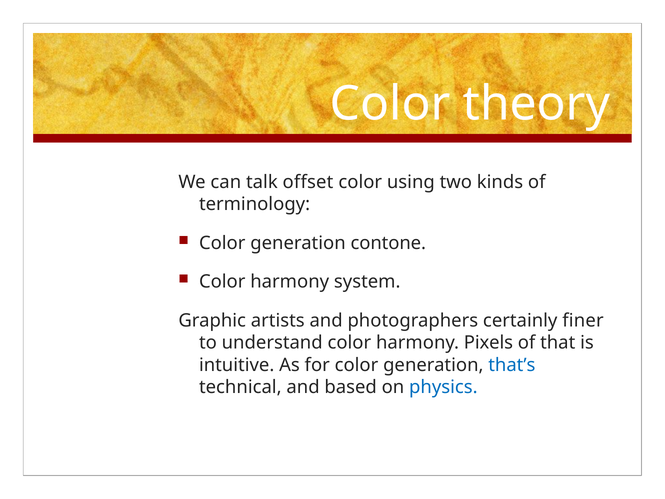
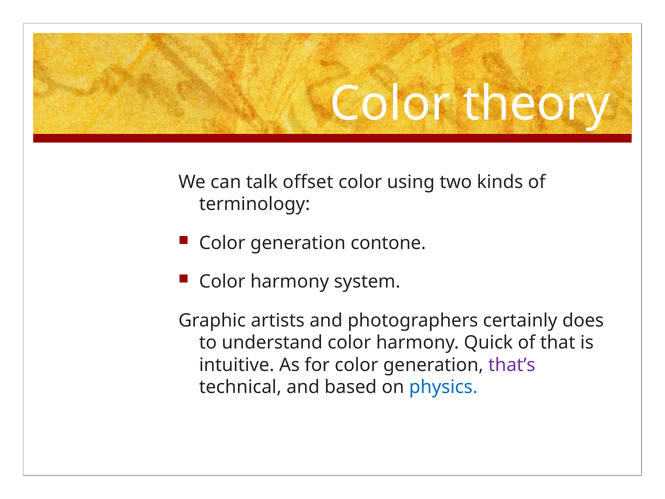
finer: finer -> does
Pixels: Pixels -> Quick
that’s colour: blue -> purple
